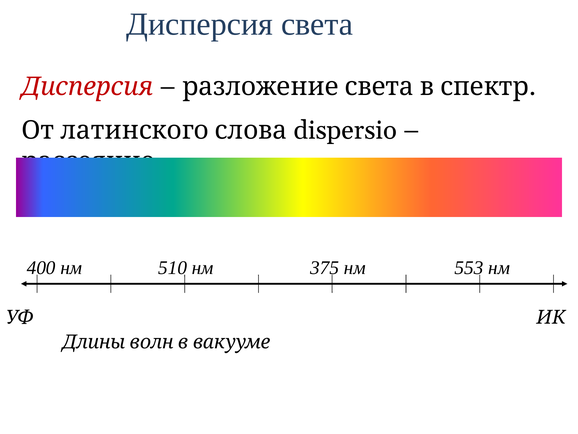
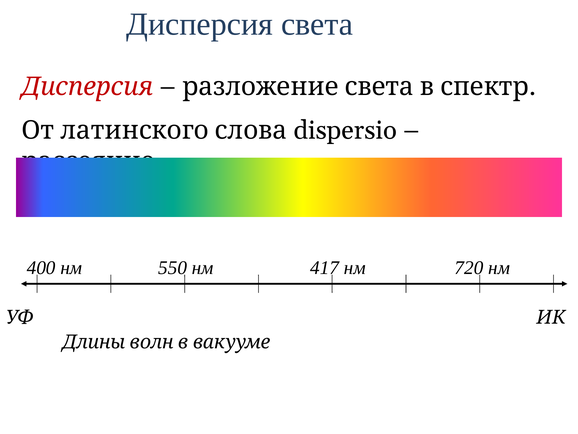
510: 510 -> 550
375: 375 -> 417
553: 553 -> 720
